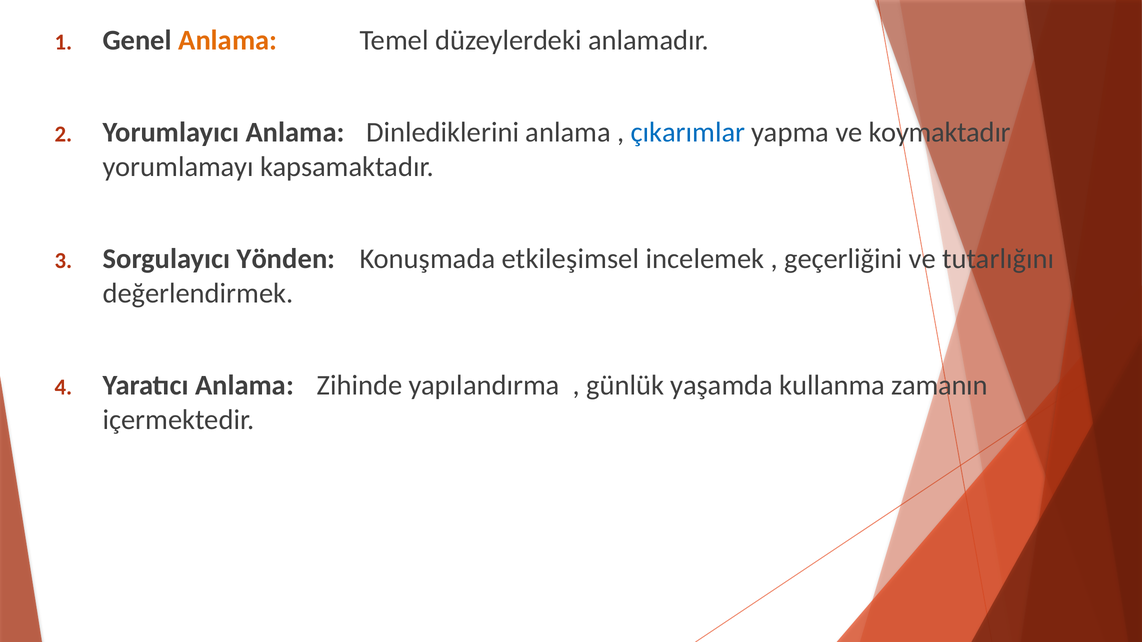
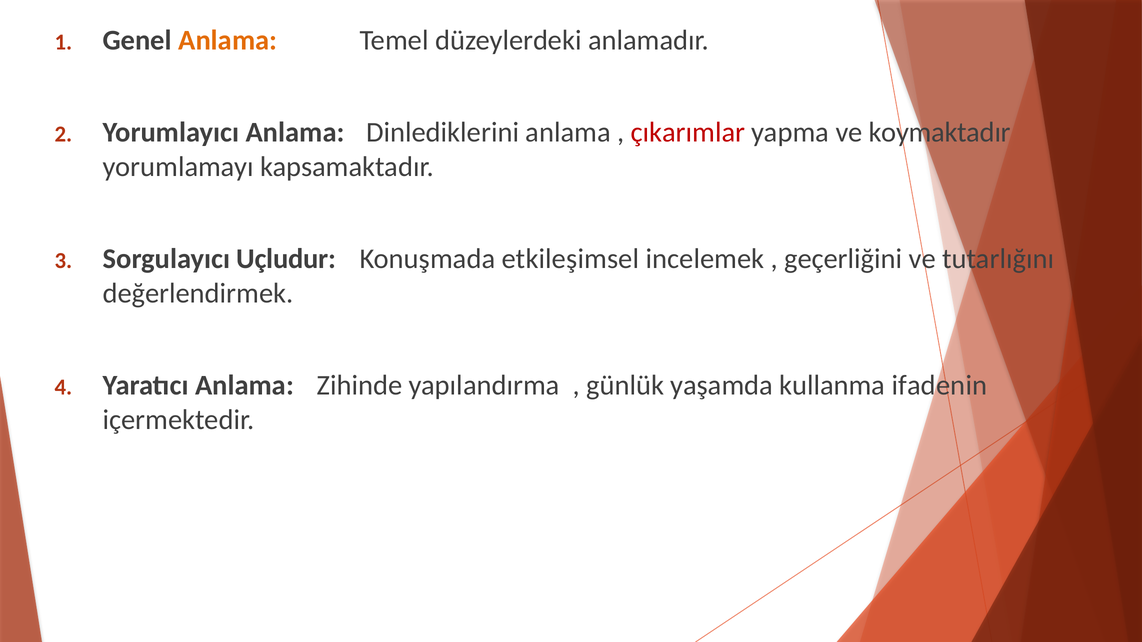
çıkarımlar colour: blue -> red
Yönden: Yönden -> Uçludur
zamanın: zamanın -> ifadenin
